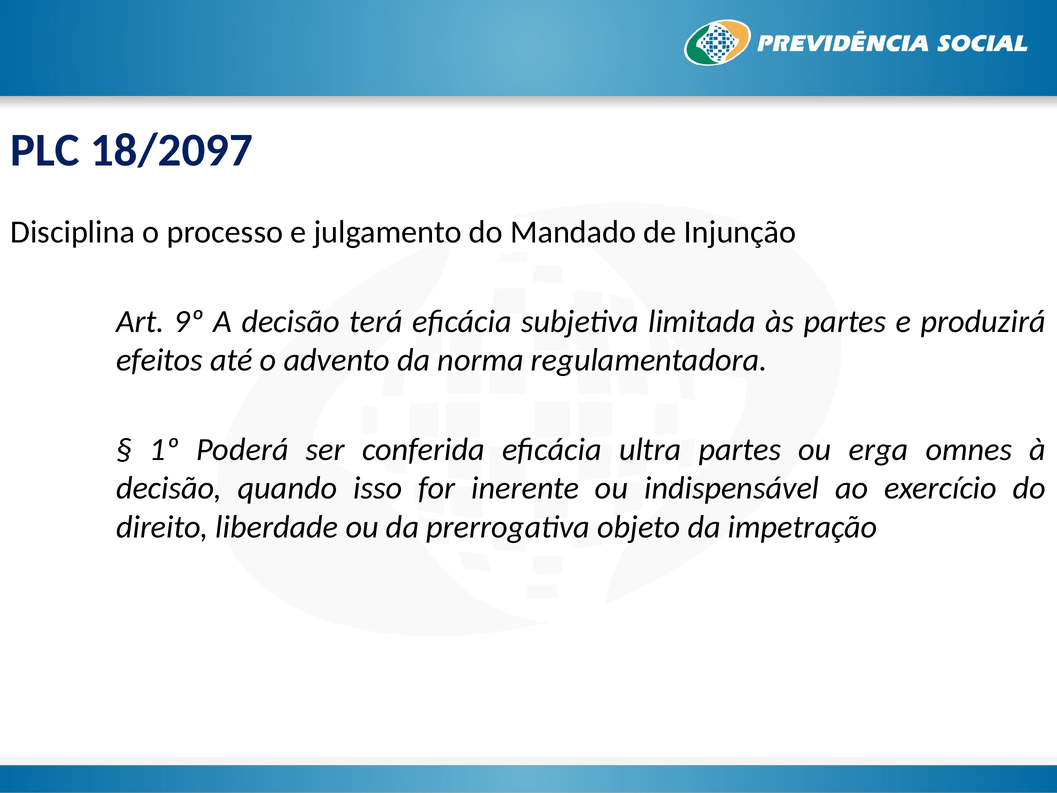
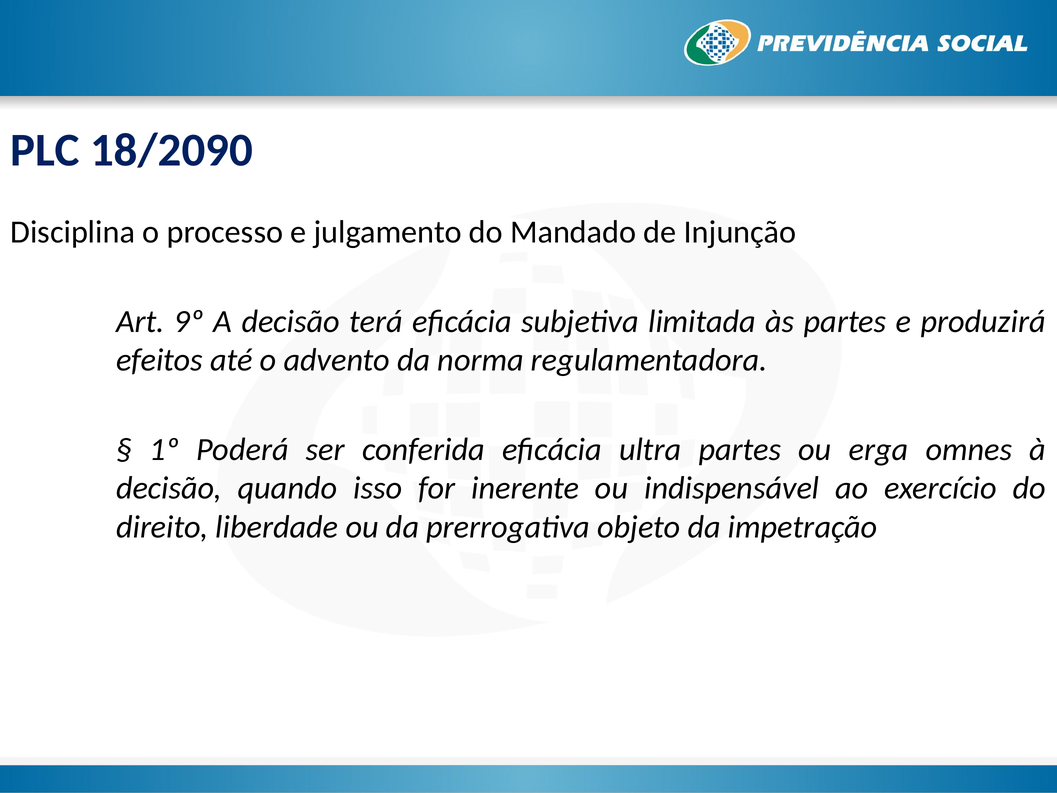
18/2097: 18/2097 -> 18/2090
